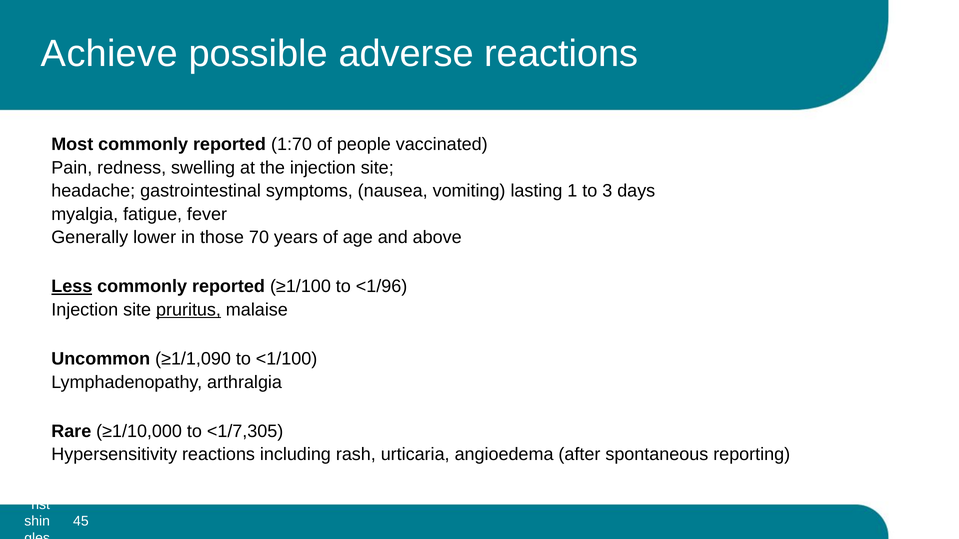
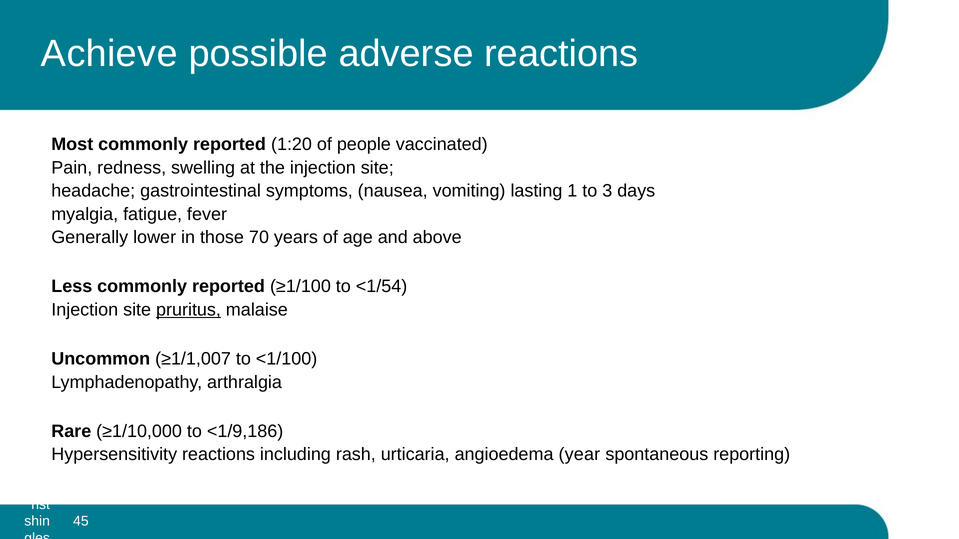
1:70: 1:70 -> 1:20
Less underline: present -> none
<1/96: <1/96 -> <1/54
≥1/1,090: ≥1/1,090 -> ≥1/1,007
<1/7,305: <1/7,305 -> <1/9,186
after: after -> year
